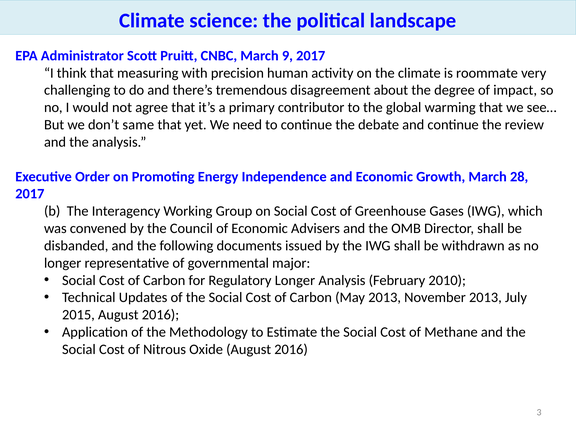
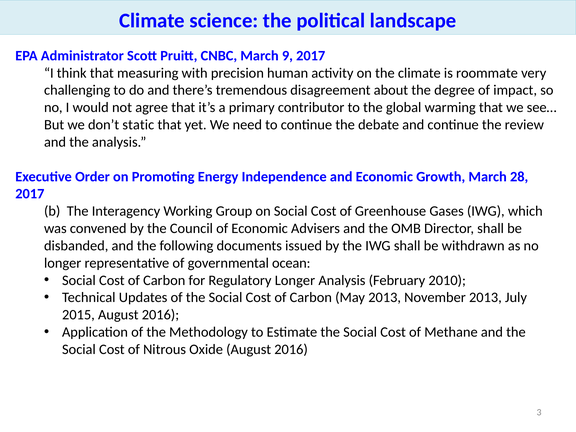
same: same -> static
major: major -> ocean
